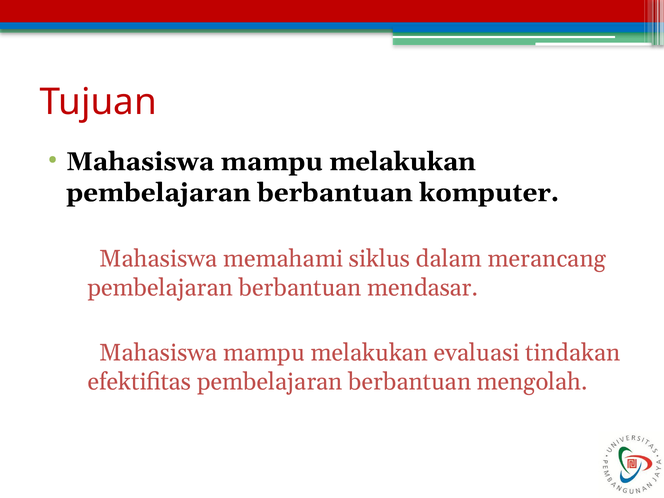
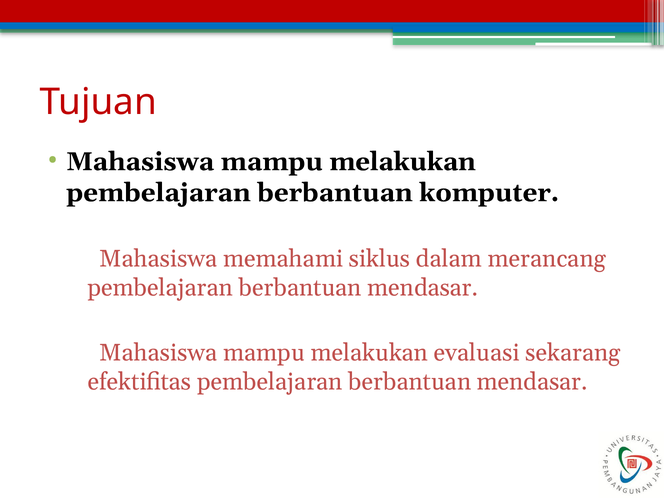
tindakan: tindakan -> sekarang
efektifitas pembelajaran berbantuan mengolah: mengolah -> mendasar
